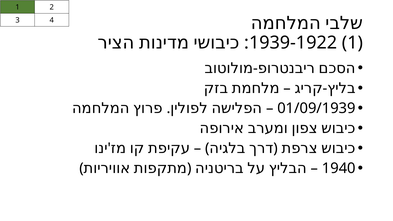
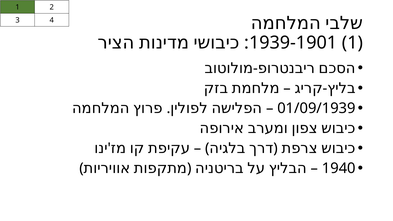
1939-1922: 1939-1922 -> 1939-1901
